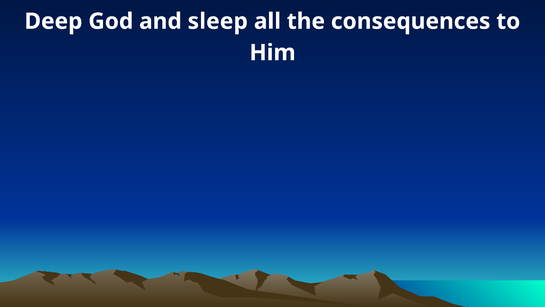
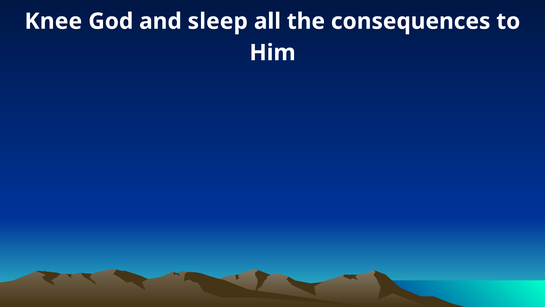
Deep: Deep -> Knee
